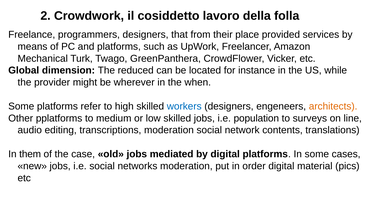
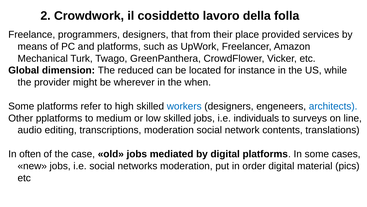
architects colour: orange -> blue
population: population -> individuals
them: them -> often
